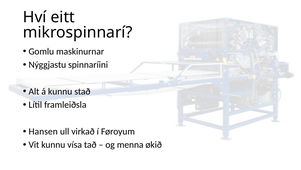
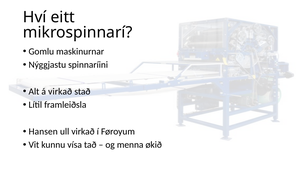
á kunnu: kunnu -> virkað
